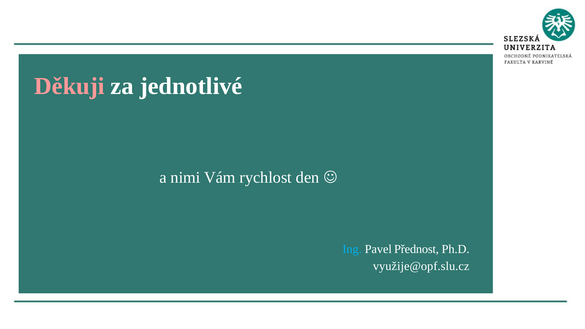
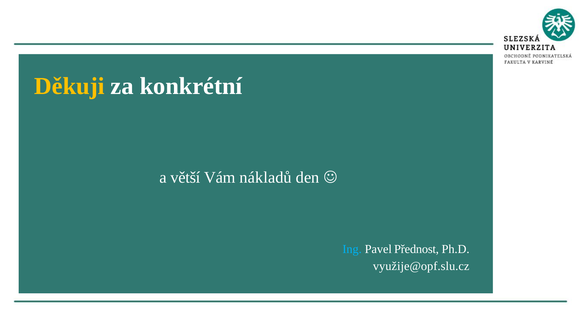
Děkuji colour: pink -> yellow
jednotlivé: jednotlivé -> konkrétní
nimi: nimi -> větší
rychlost: rychlost -> nákladů
